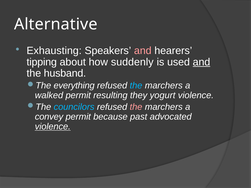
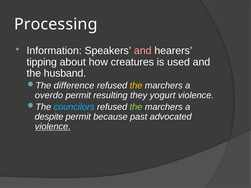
Alternative: Alternative -> Processing
Exhausting: Exhausting -> Information
suddenly: suddenly -> creatures
and at (201, 62) underline: present -> none
everything: everything -> difference
the at (136, 86) colour: light blue -> yellow
walked: walked -> overdo
the at (136, 107) colour: pink -> light green
convey: convey -> despite
